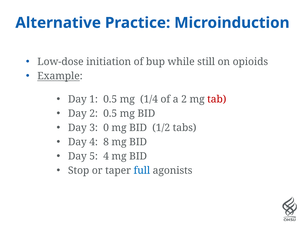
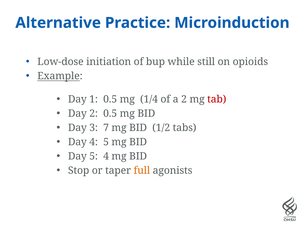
0: 0 -> 7
4 8: 8 -> 5
full colour: blue -> orange
